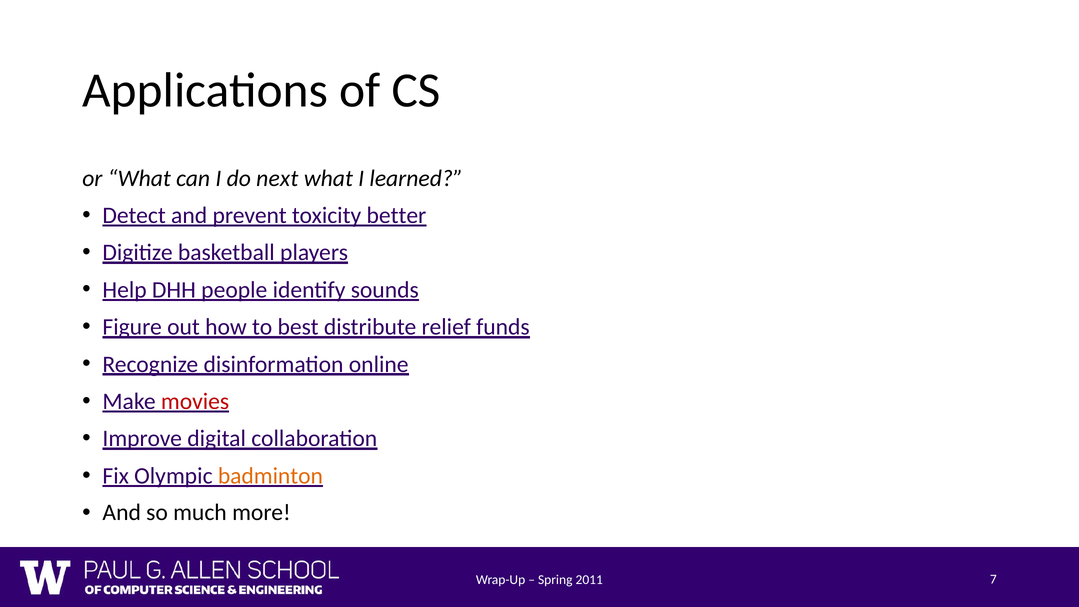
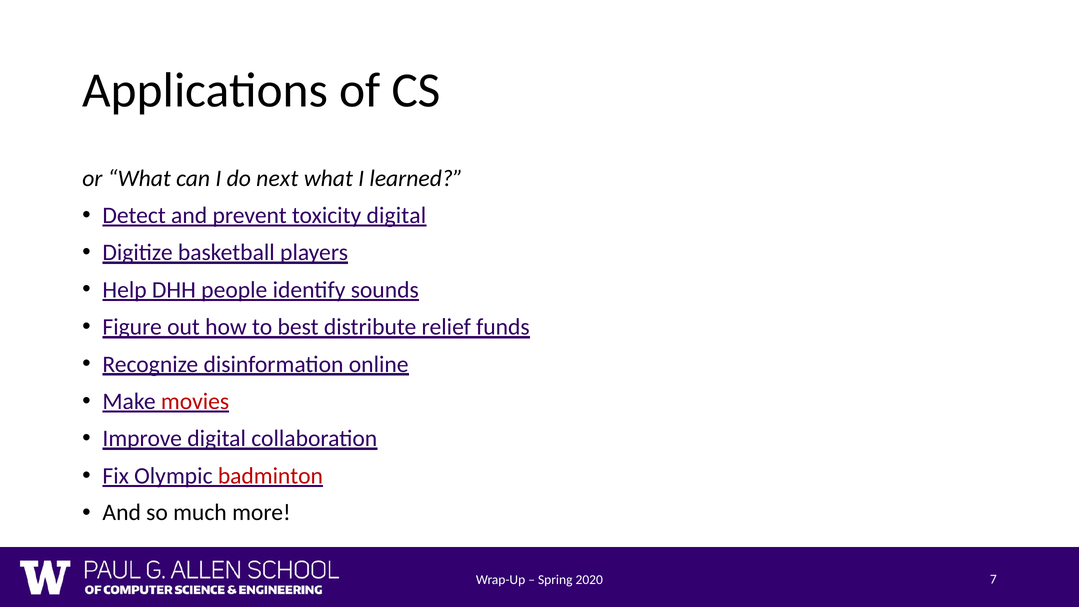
toxicity better: better -> digital
badminton colour: orange -> red
2011: 2011 -> 2020
